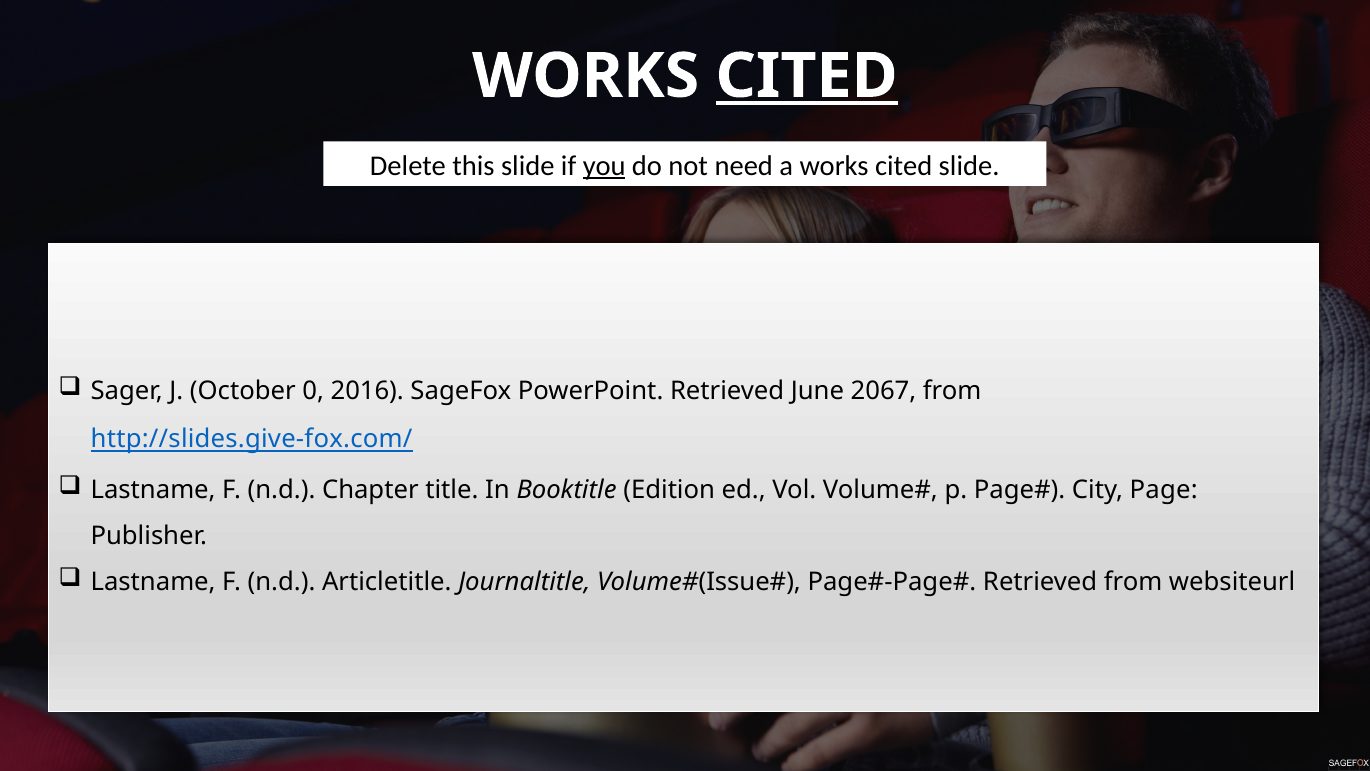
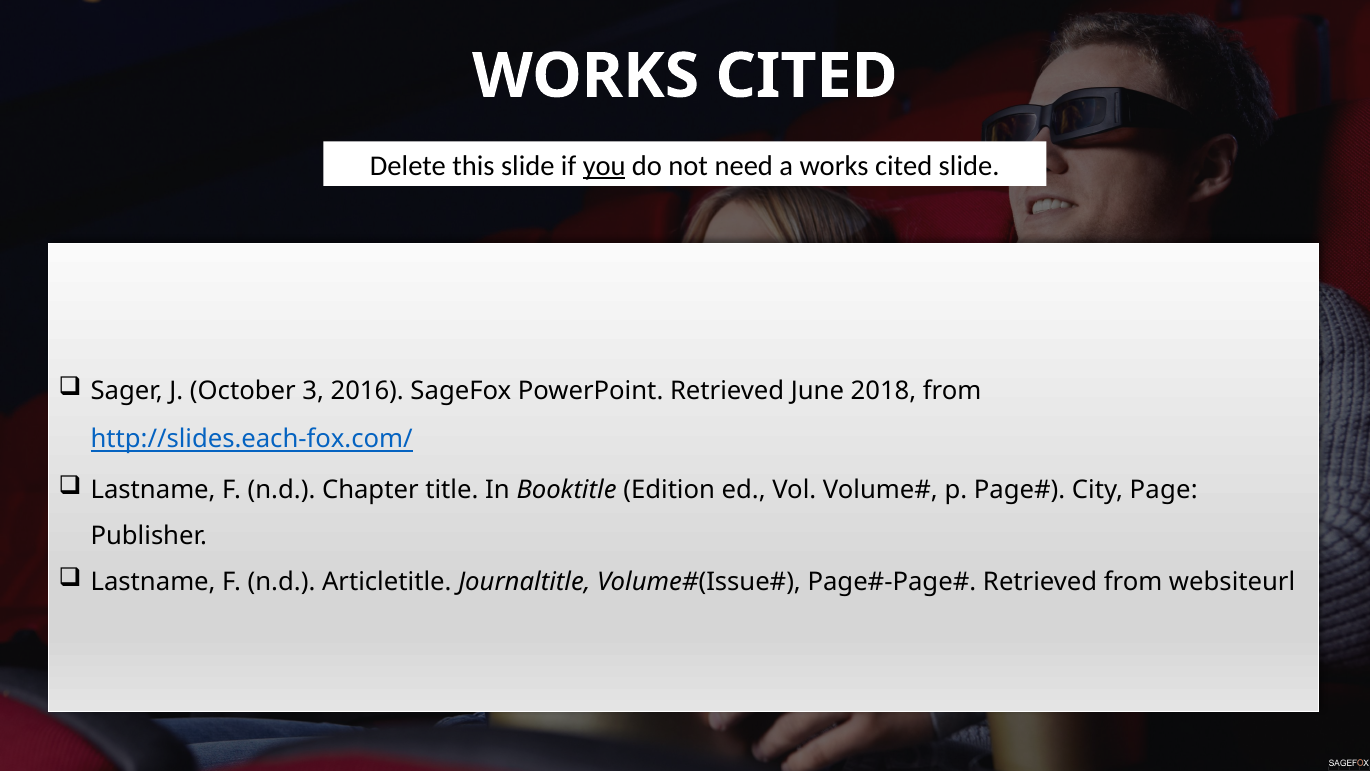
CITED at (807, 76) underline: present -> none
0: 0 -> 3
2067: 2067 -> 2018
http://slides.give-fox.com/: http://slides.give-fox.com/ -> http://slides.each-fox.com/
